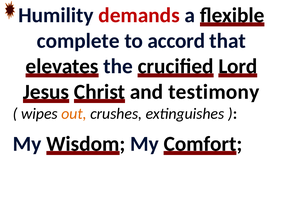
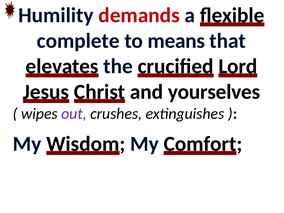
accord: accord -> means
testimony: testimony -> yourselves
out colour: orange -> purple
